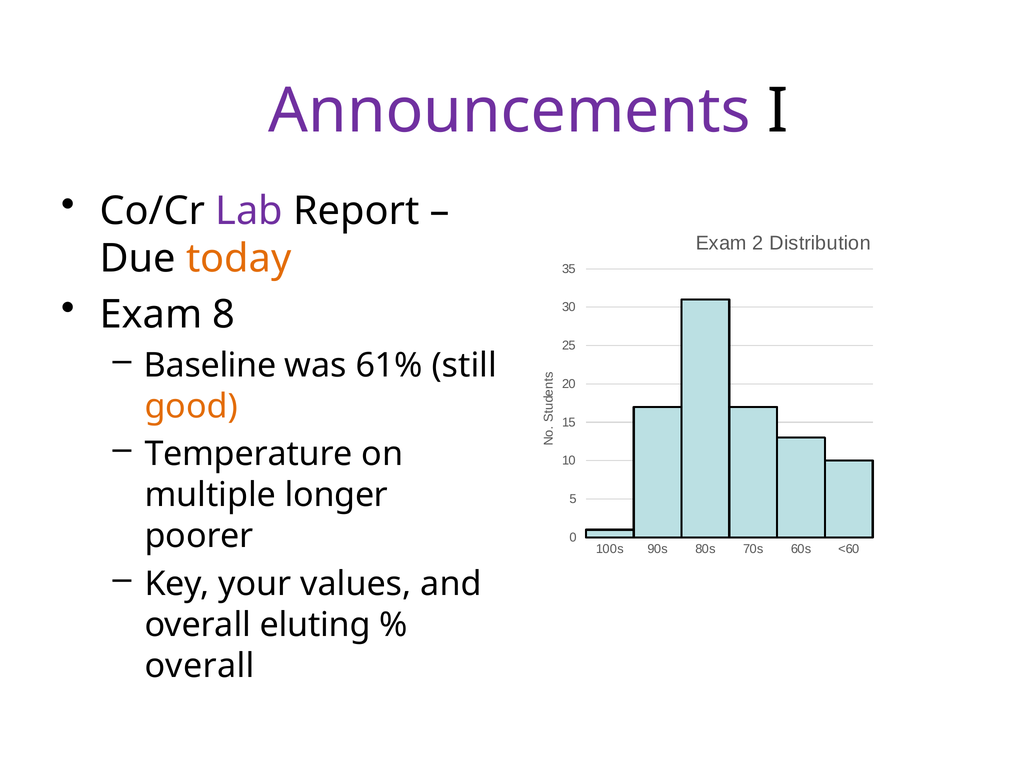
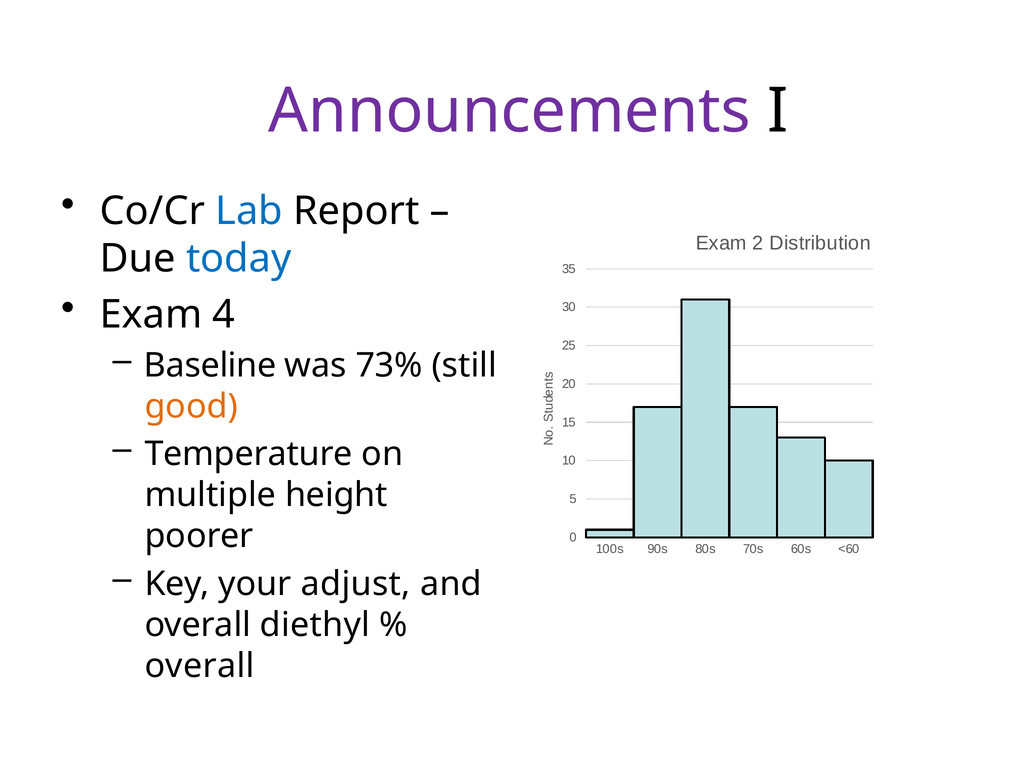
Lab colour: purple -> blue
today colour: orange -> blue
8: 8 -> 4
61%: 61% -> 73%
longer: longer -> height
values: values -> adjust
eluting: eluting -> diethyl
